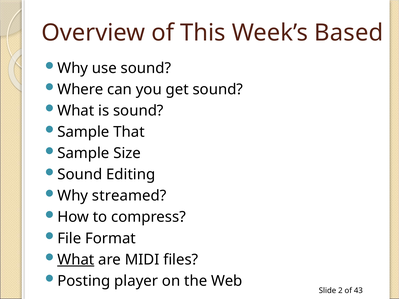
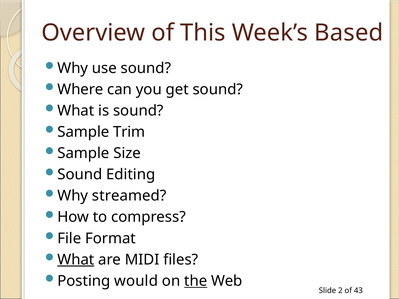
That: That -> Trim
player: player -> would
the underline: none -> present
